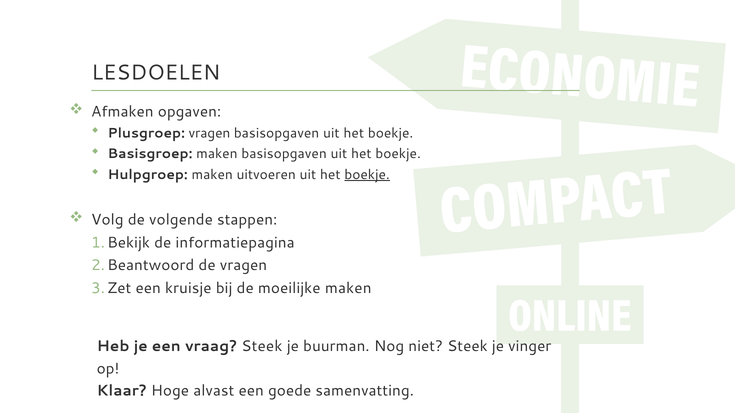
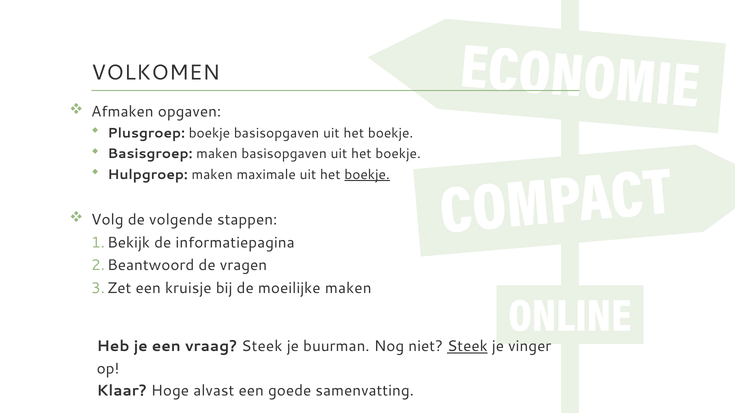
LESDOELEN: LESDOELEN -> VOLKOMEN
Plusgroep vragen: vragen -> boekje
uitvoeren: uitvoeren -> maximale
Steek at (467, 347) underline: none -> present
